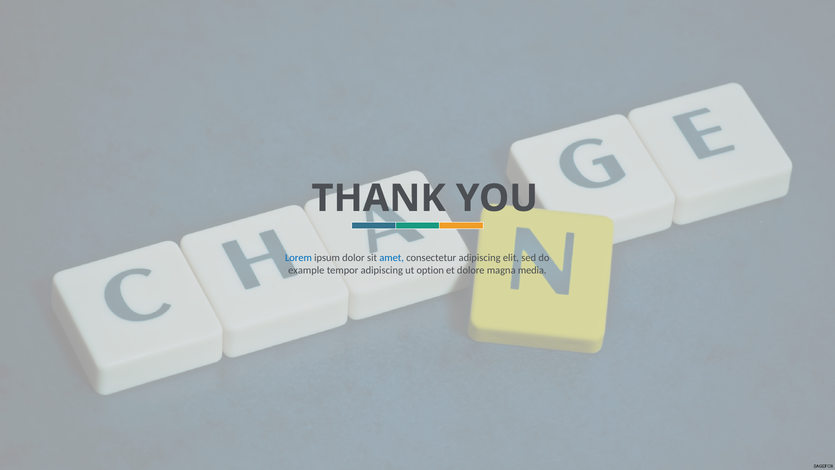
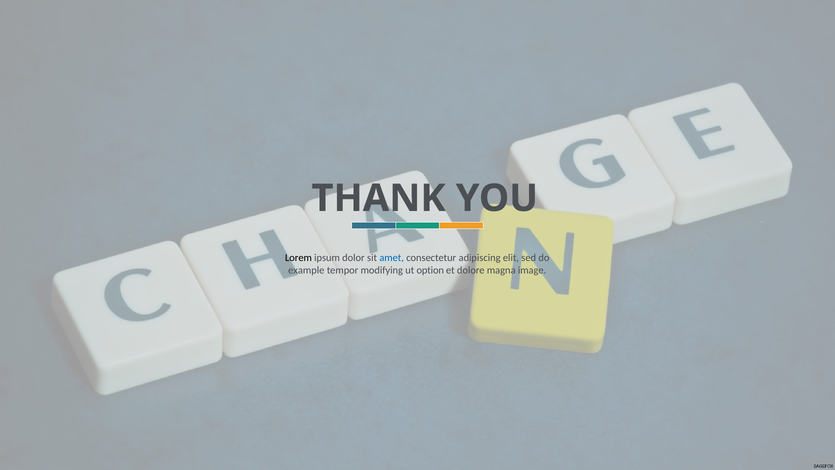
Lorem colour: blue -> black
tempor adipiscing: adipiscing -> modifying
media: media -> image
